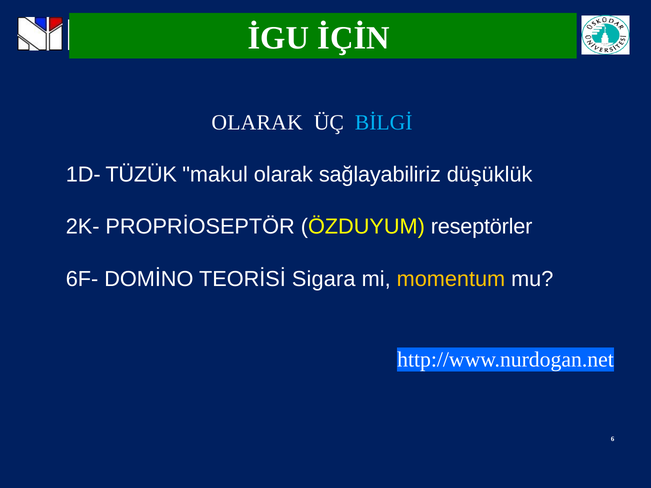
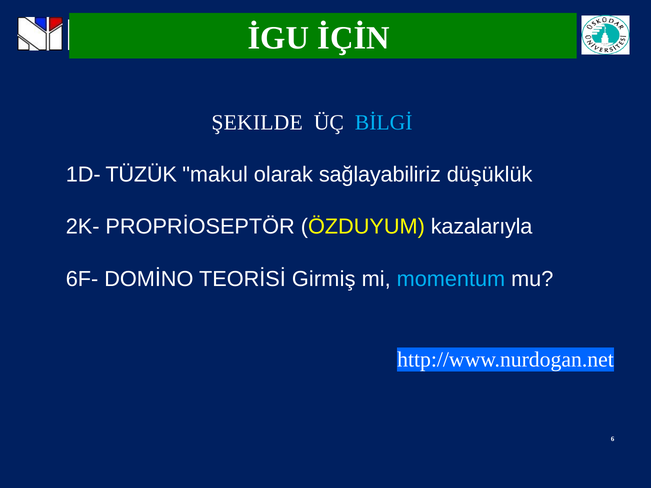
OLARAK at (257, 123): OLARAK -> ŞEKILDE
reseptörler: reseptörler -> kazalarıyla
Sigara: Sigara -> Girmiş
momentum colour: yellow -> light blue
